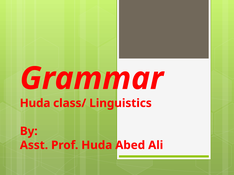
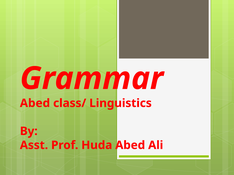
Huda at (35, 103): Huda -> Abed
